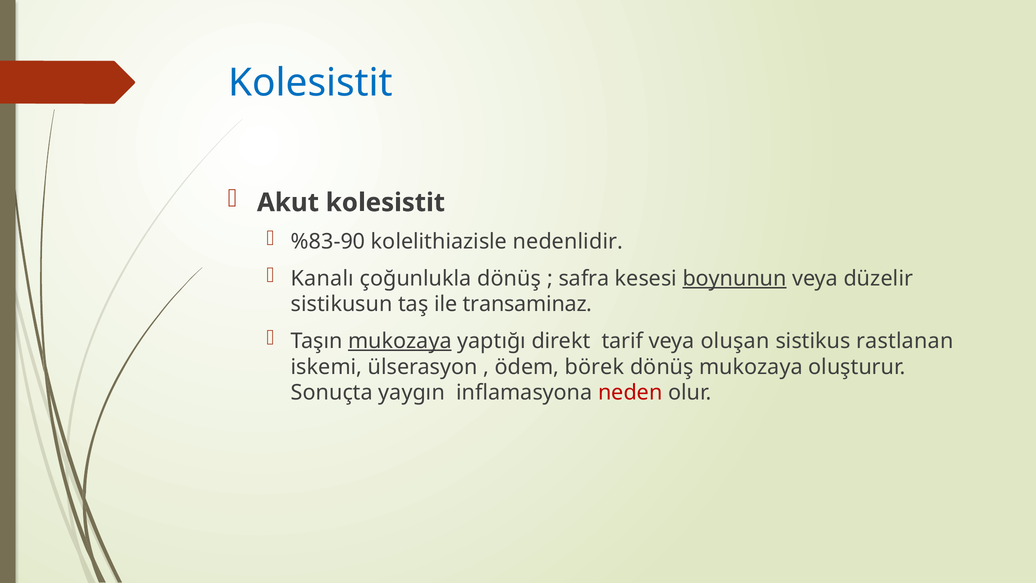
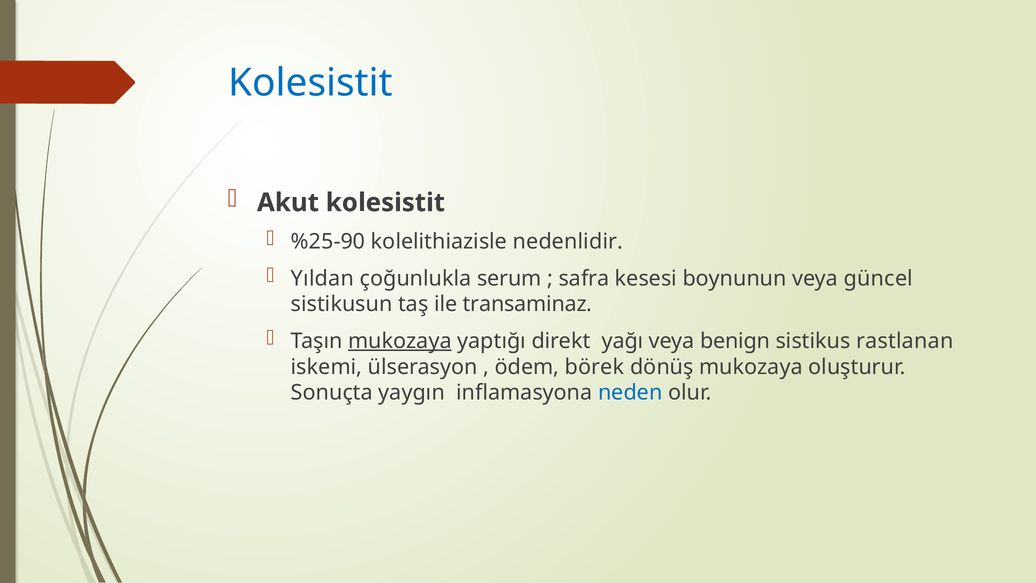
%83-90: %83-90 -> %25-90
Kanalı: Kanalı -> Yıldan
çoğunlukla dönüş: dönüş -> serum
boynunun underline: present -> none
düzelir: düzelir -> güncel
tarif: tarif -> yağı
oluşan: oluşan -> benign
neden colour: red -> blue
